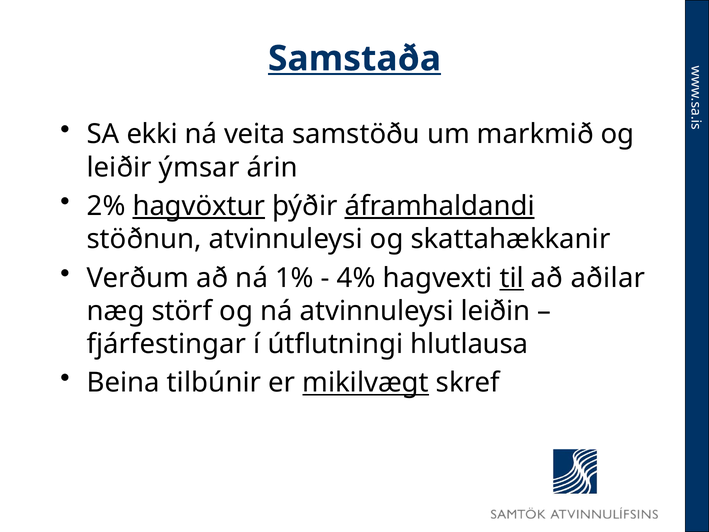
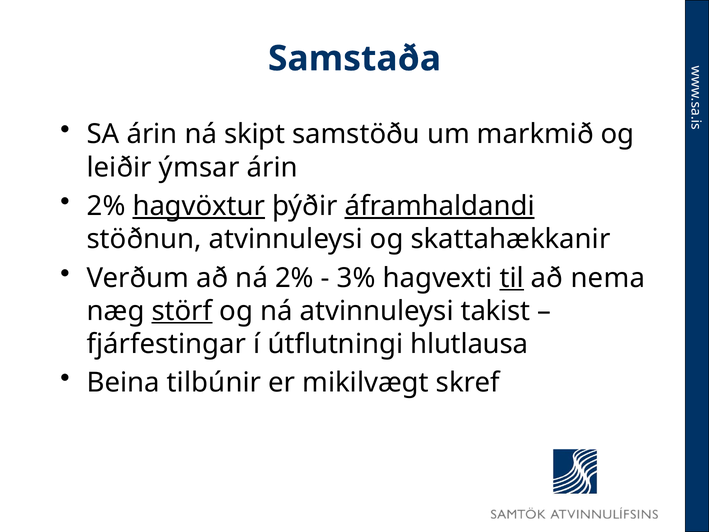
Samstaða underline: present -> none
SA ekki: ekki -> árin
veita: veita -> skipt
ná 1%: 1% -> 2%
4%: 4% -> 3%
aðilar: aðilar -> nema
störf underline: none -> present
leiðin: leiðin -> takist
mikilvægt underline: present -> none
